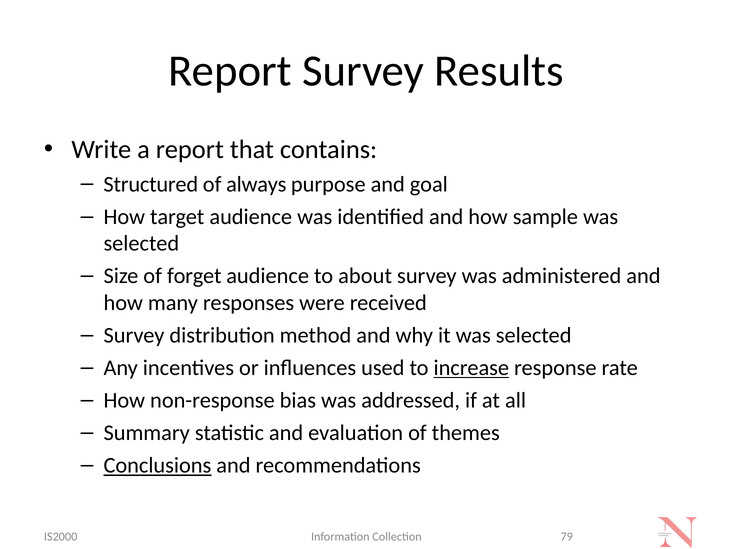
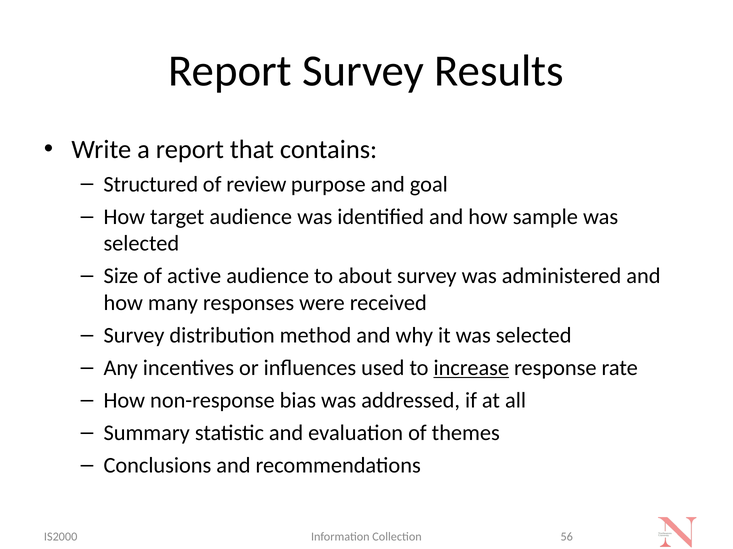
always: always -> review
forget: forget -> active
Conclusions underline: present -> none
79: 79 -> 56
